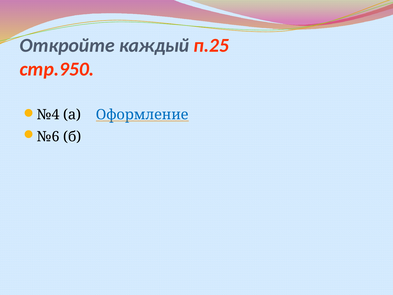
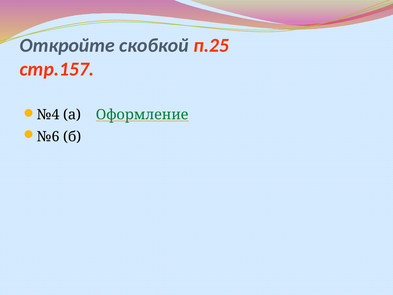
каждый: каждый -> скобкой
стр.950: стр.950 -> стр.157
Оформление colour: blue -> green
